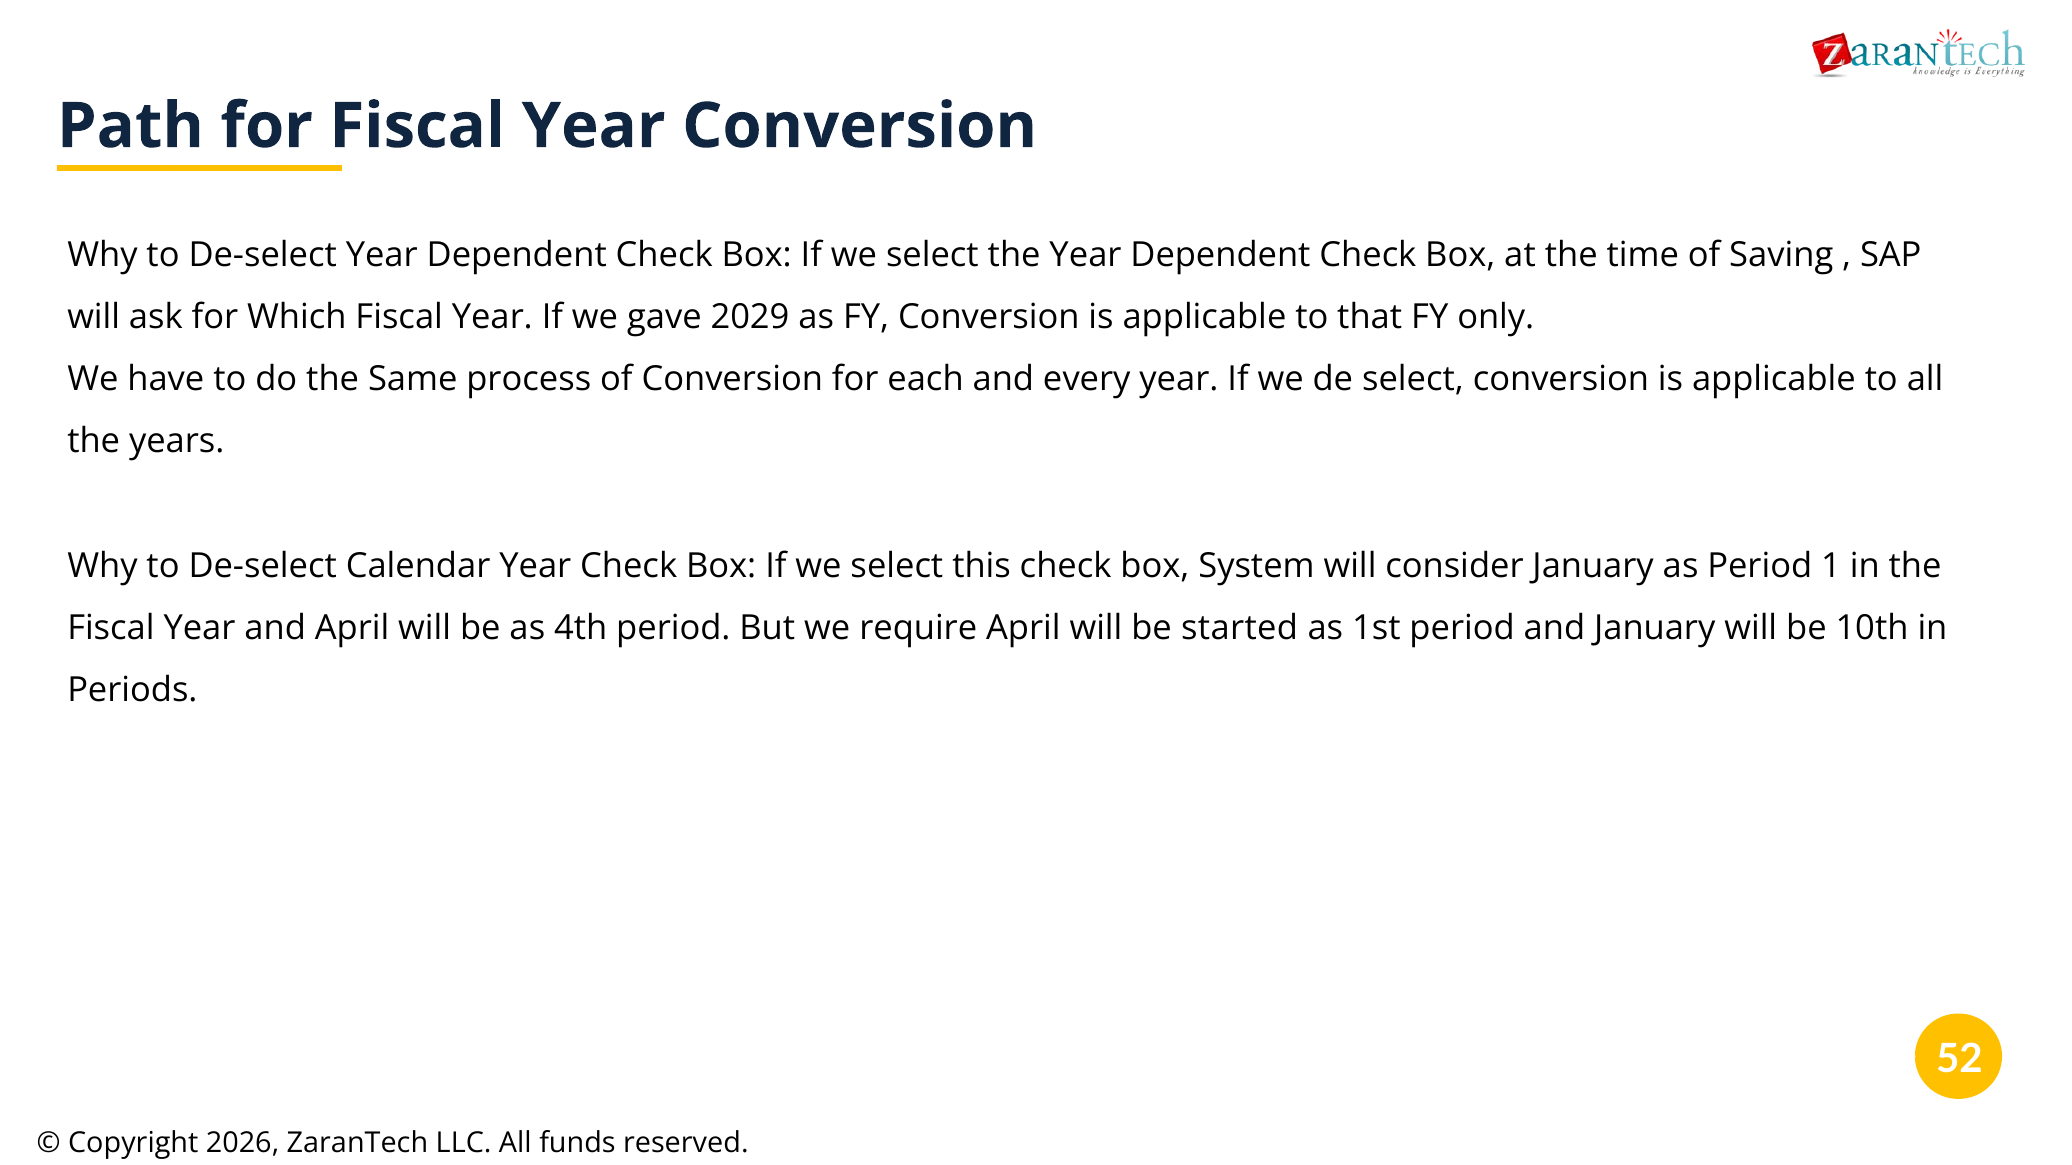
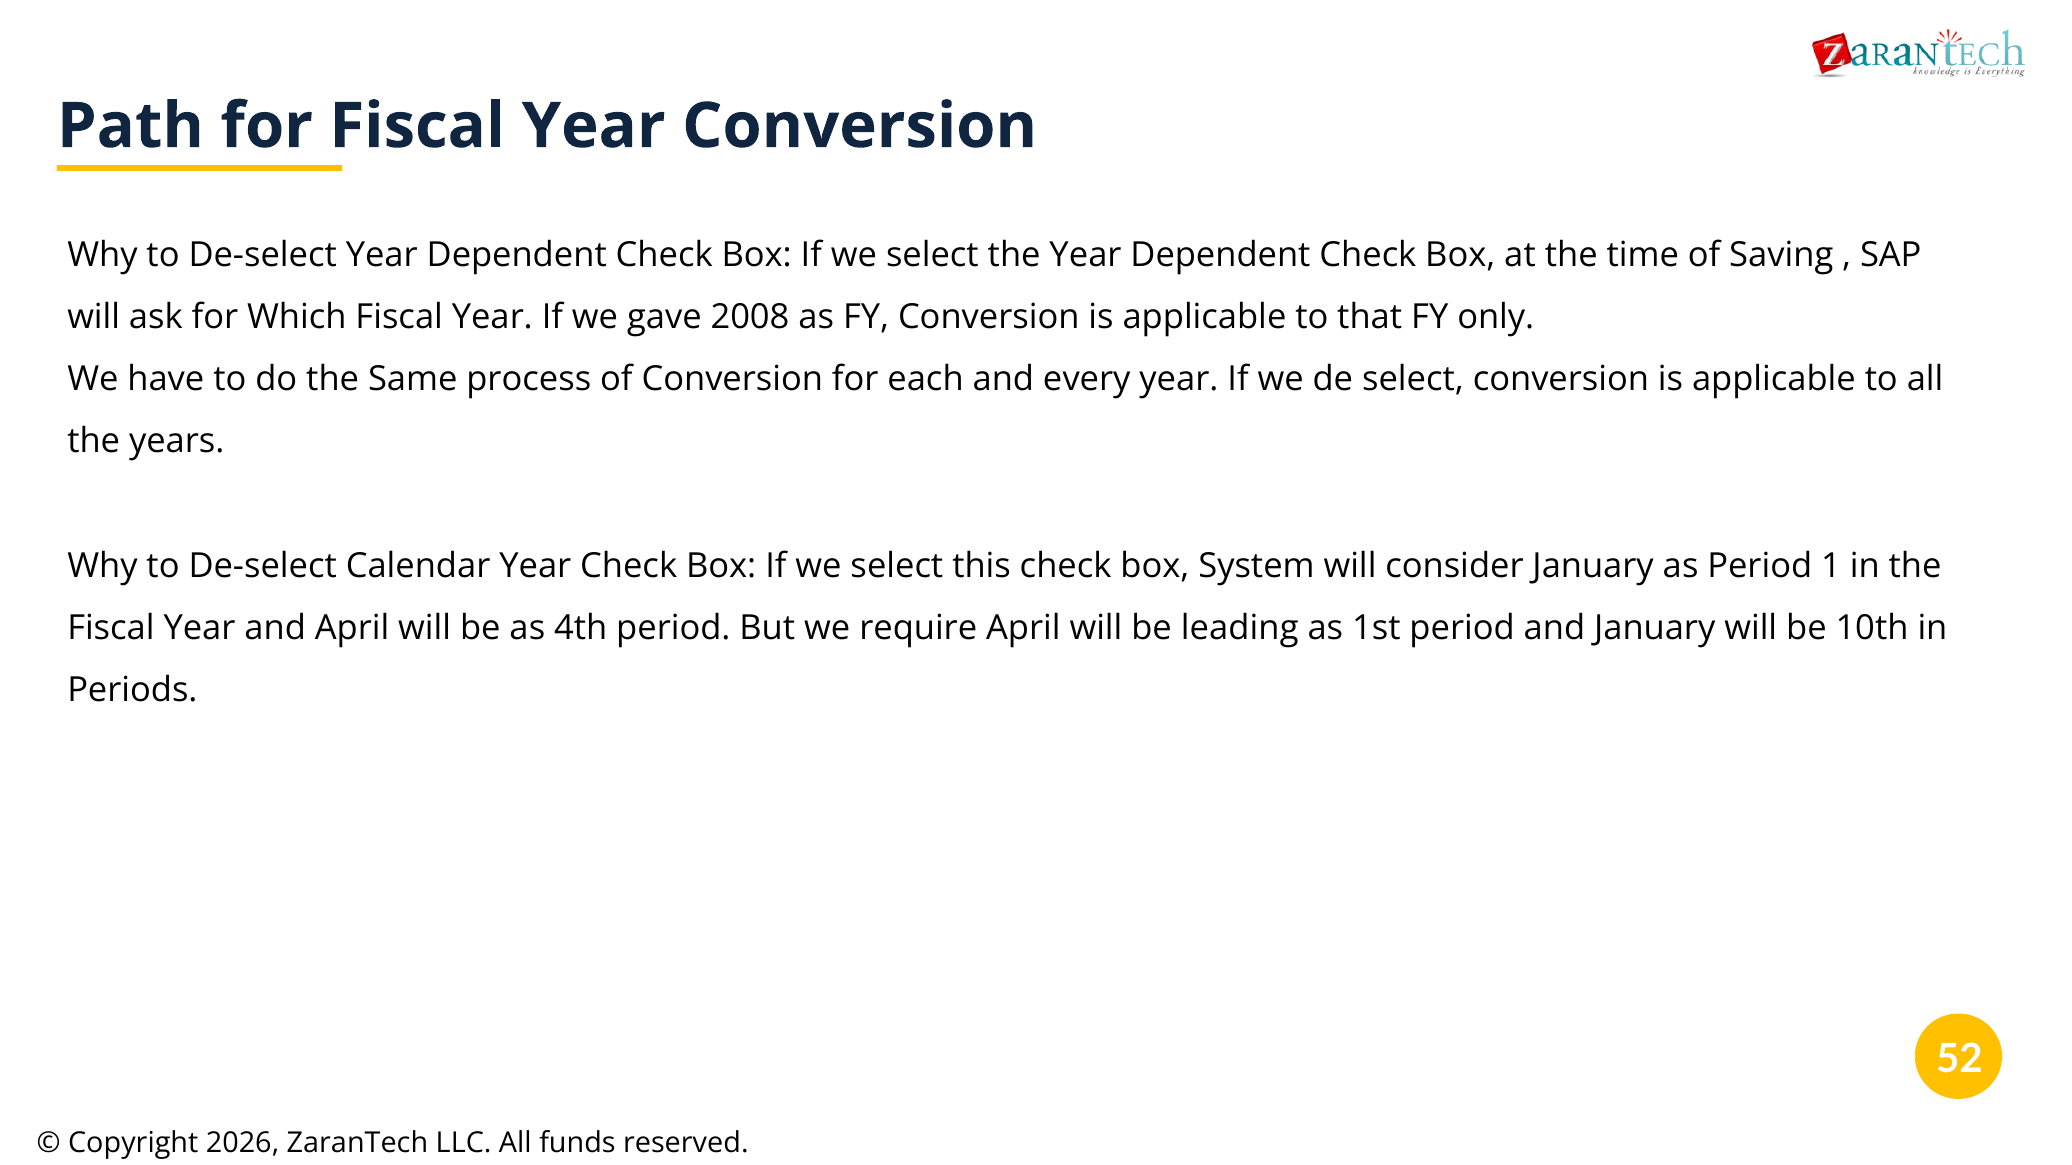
2029: 2029 -> 2008
started: started -> leading
